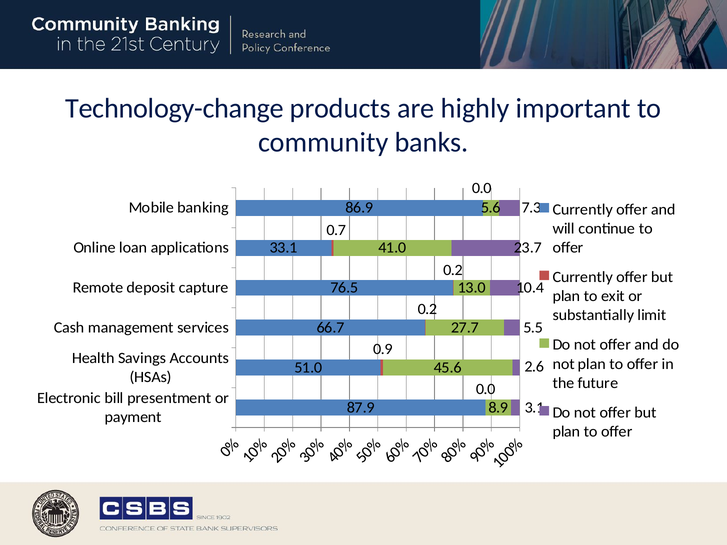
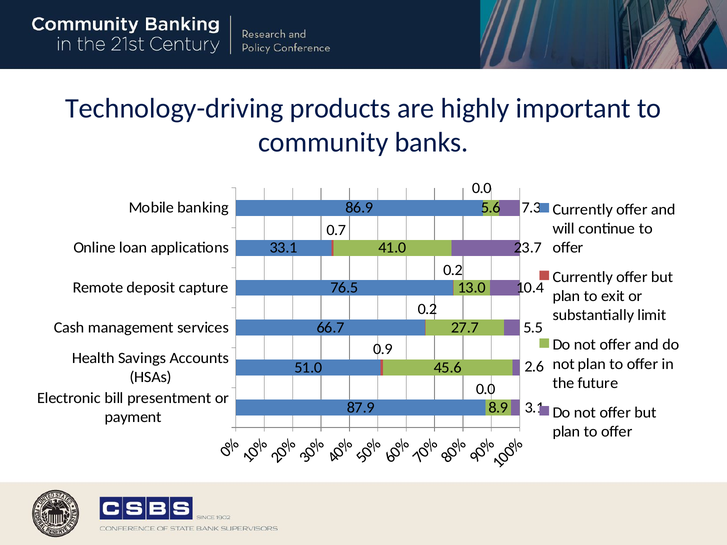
Technology-change: Technology-change -> Technology-driving
